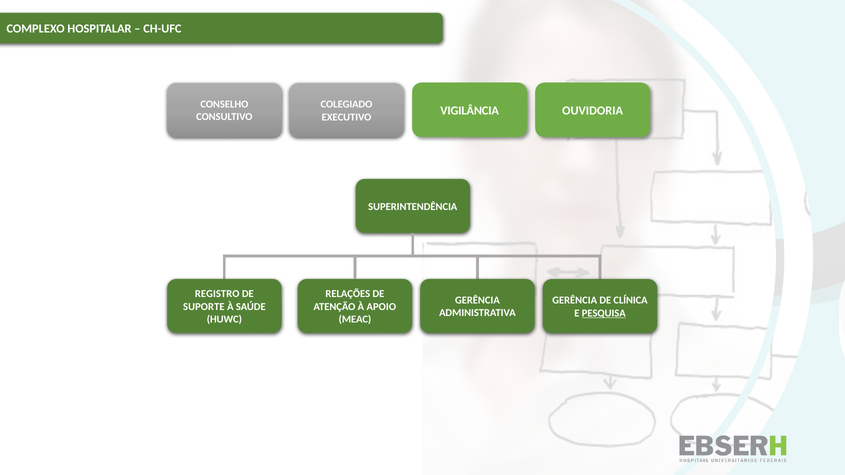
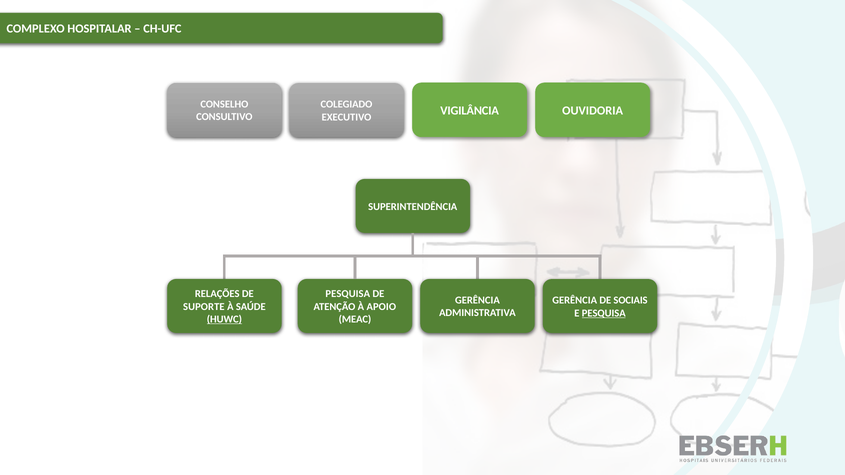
REGISTRO: REGISTRO -> RELAÇÕES
RELAÇÕES at (348, 294): RELAÇÕES -> PESQUISA
CLÍNICA: CLÍNICA -> SOCIAIS
HUWC underline: none -> present
